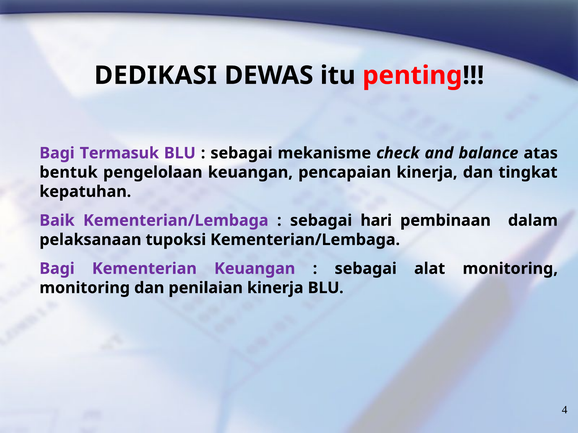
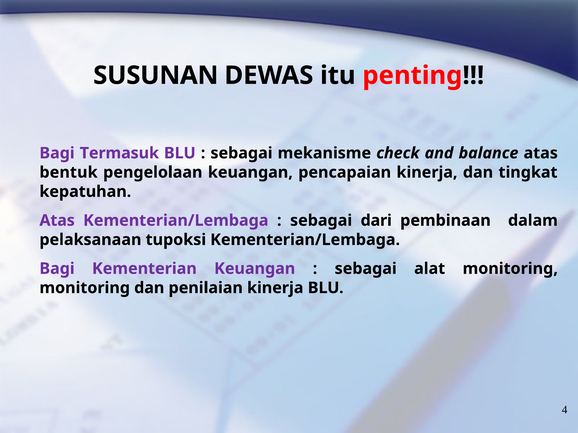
DEDIKASI: DEDIKASI -> SUSUNAN
Baik at (57, 221): Baik -> Atas
hari: hari -> dari
